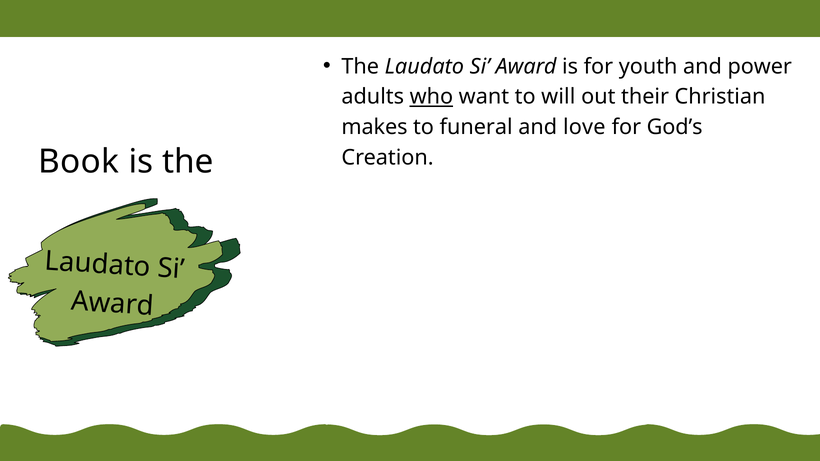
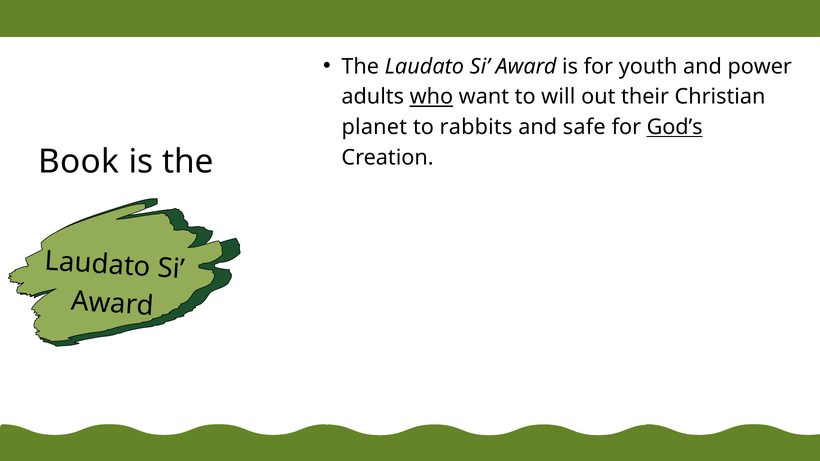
makes: makes -> planet
funeral: funeral -> rabbits
love: love -> safe
God’s underline: none -> present
